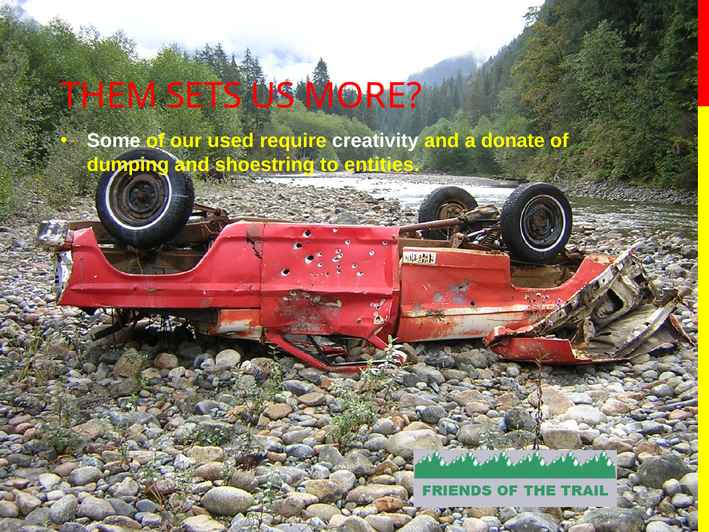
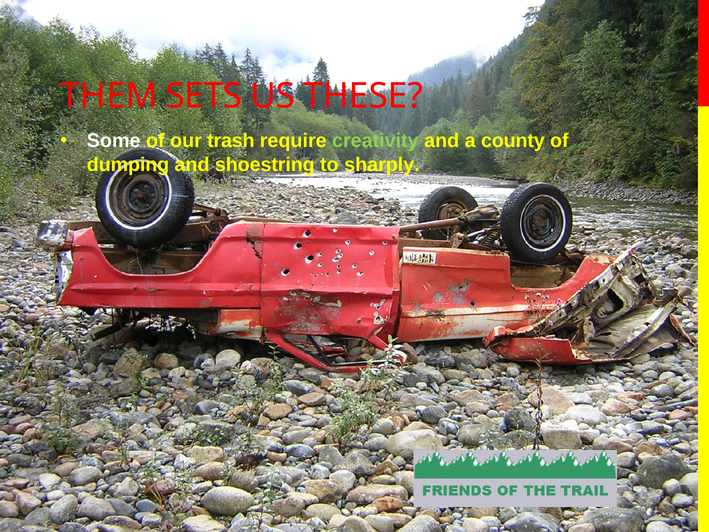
MORE: MORE -> THESE
used: used -> trash
creativity colour: white -> light green
donate: donate -> county
entities: entities -> sharply
